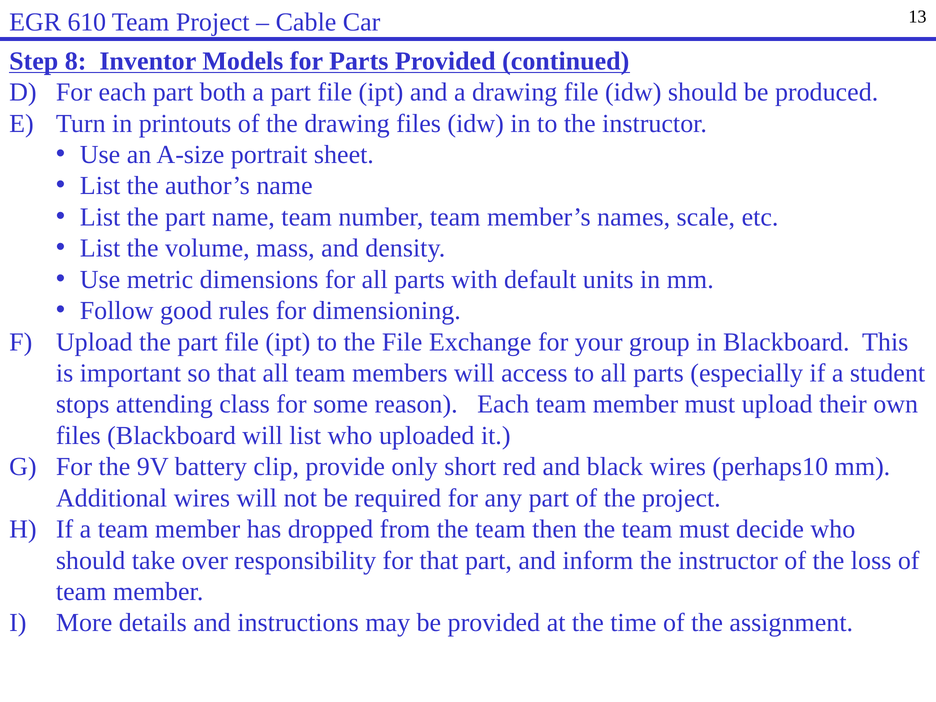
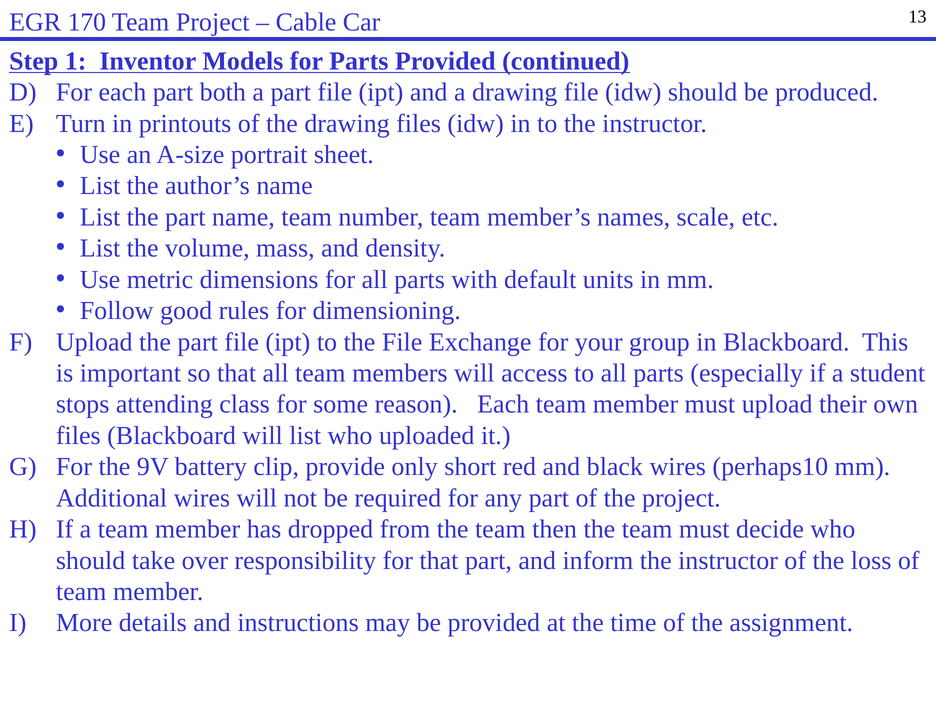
610: 610 -> 170
8: 8 -> 1
